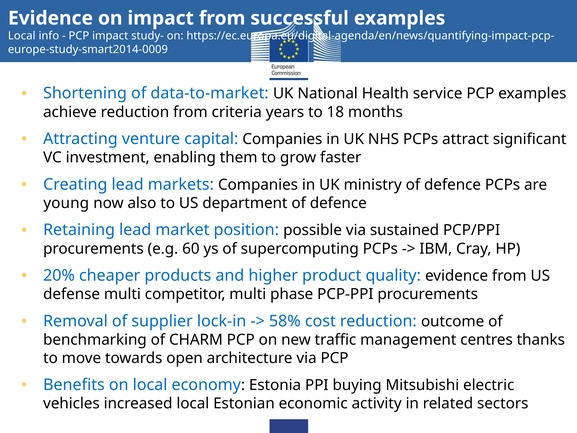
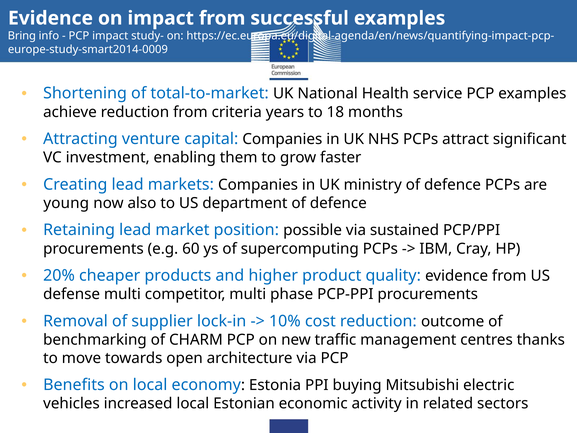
Local at (22, 36): Local -> Bring
data-to-market: data-to-market -> total-to-market
58%: 58% -> 10%
